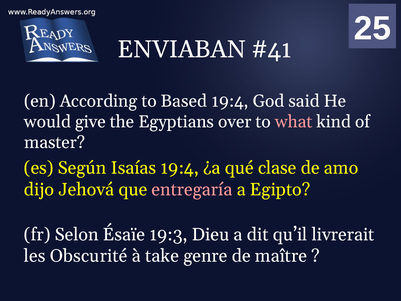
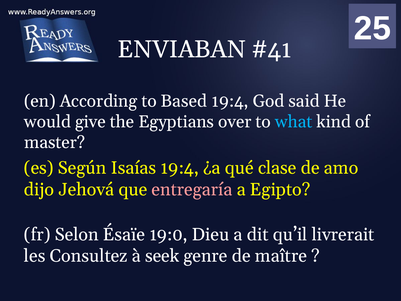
what colour: pink -> light blue
19:3: 19:3 -> 19:0
Obscurité: Obscurité -> Consultez
take: take -> seek
